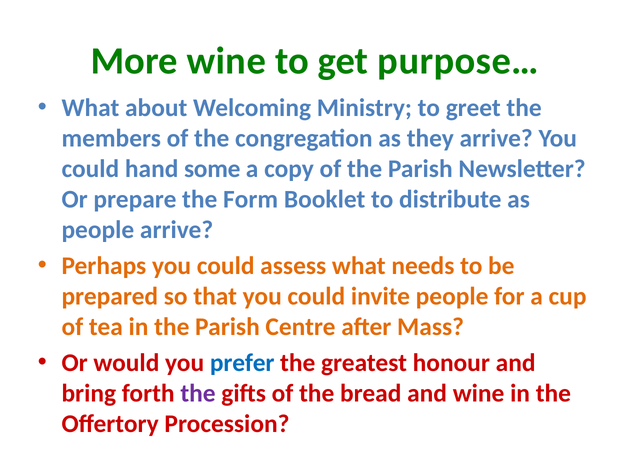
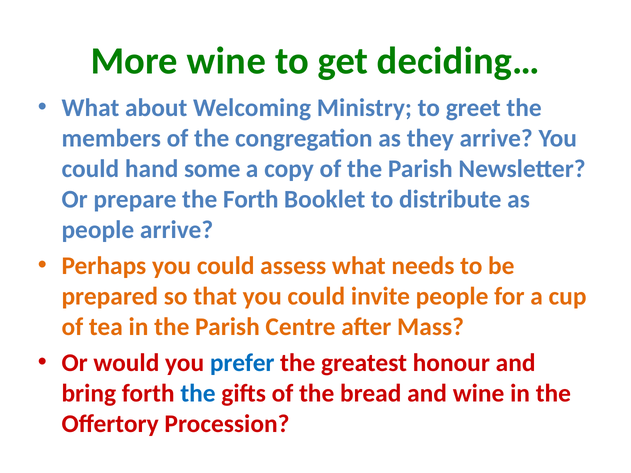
purpose…: purpose… -> deciding…
the Form: Form -> Forth
the at (198, 394) colour: purple -> blue
